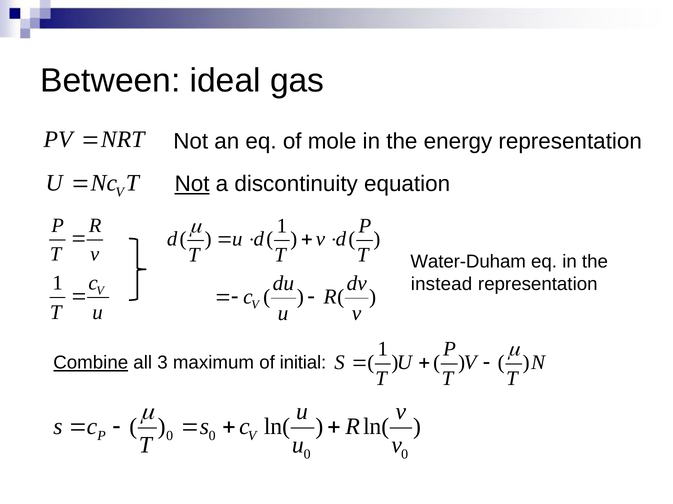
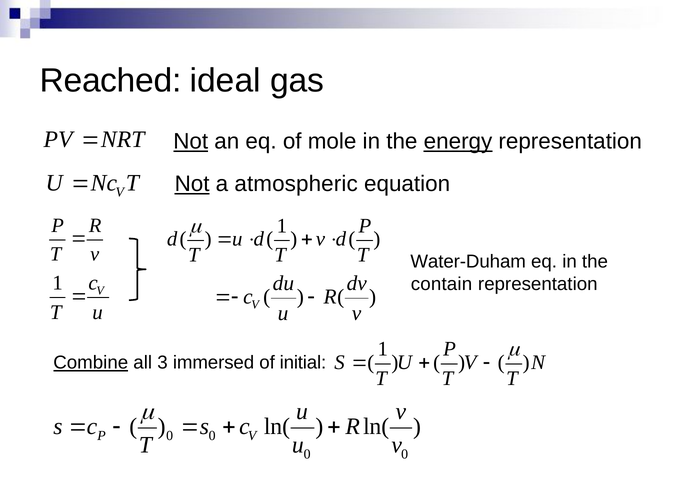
Between: Between -> Reached
Not at (191, 142) underline: none -> present
energy underline: none -> present
discontinuity: discontinuity -> atmospheric
instead: instead -> contain
maximum: maximum -> immersed
